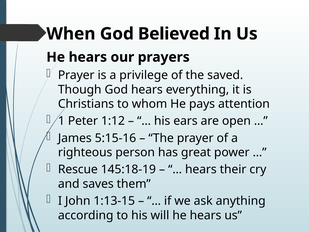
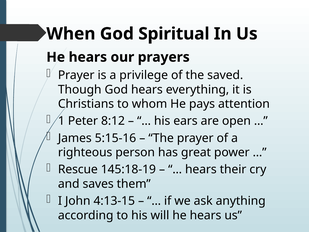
Believed: Believed -> Spiritual
1:12: 1:12 -> 8:12
1:13-15: 1:13-15 -> 4:13-15
